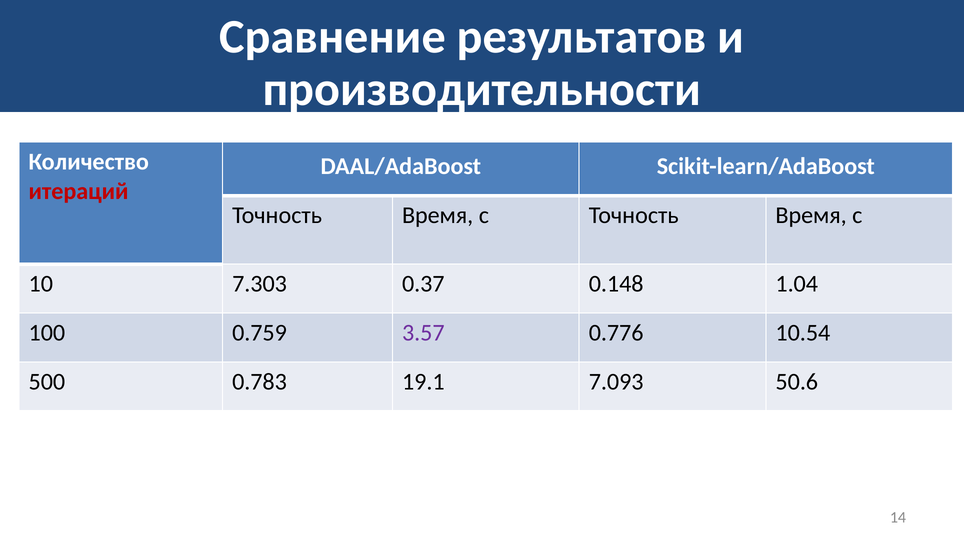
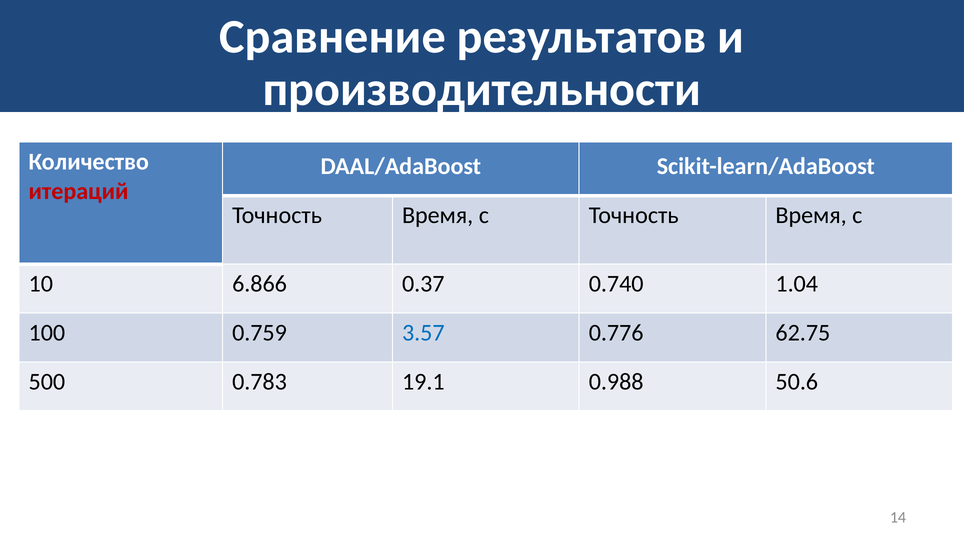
7.303: 7.303 -> 6.866
0.148: 0.148 -> 0.740
3.57 colour: purple -> blue
10.54: 10.54 -> 62.75
7.093: 7.093 -> 0.988
